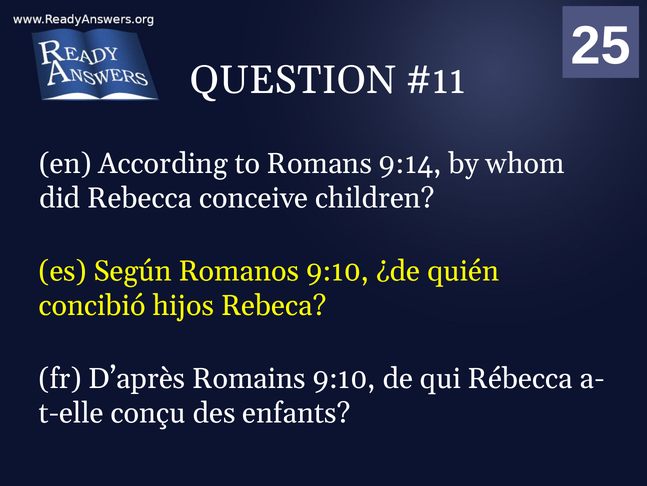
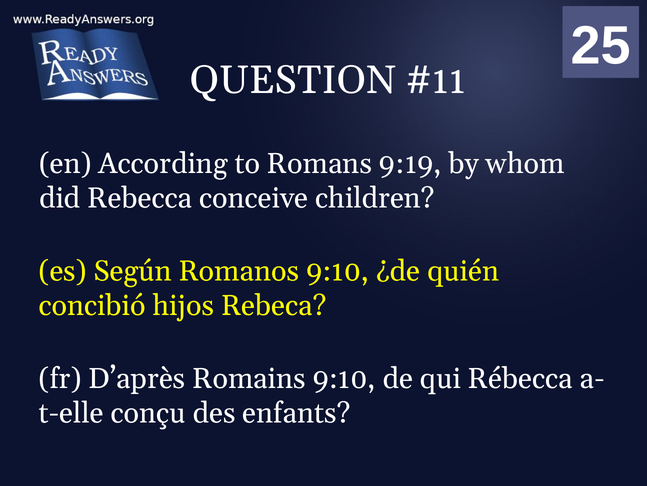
9:14: 9:14 -> 9:19
